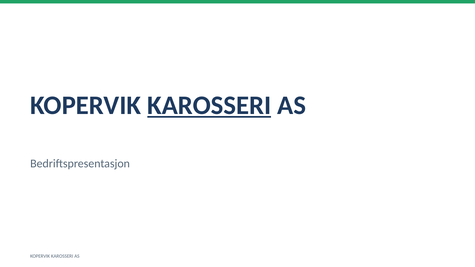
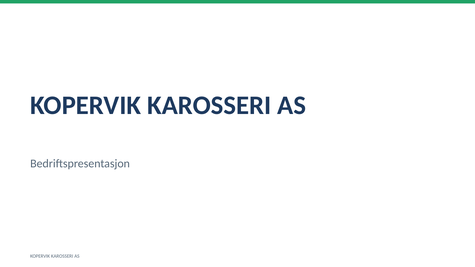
KAROSSERI at (209, 105) underline: present -> none
